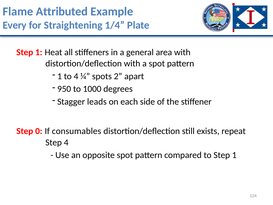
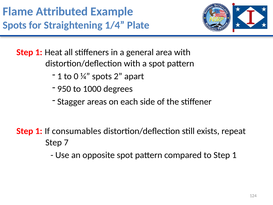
Every at (15, 25): Every -> Spots
to 4: 4 -> 0
leads: leads -> areas
0 at (39, 131): 0 -> 1
Step 4: 4 -> 7
